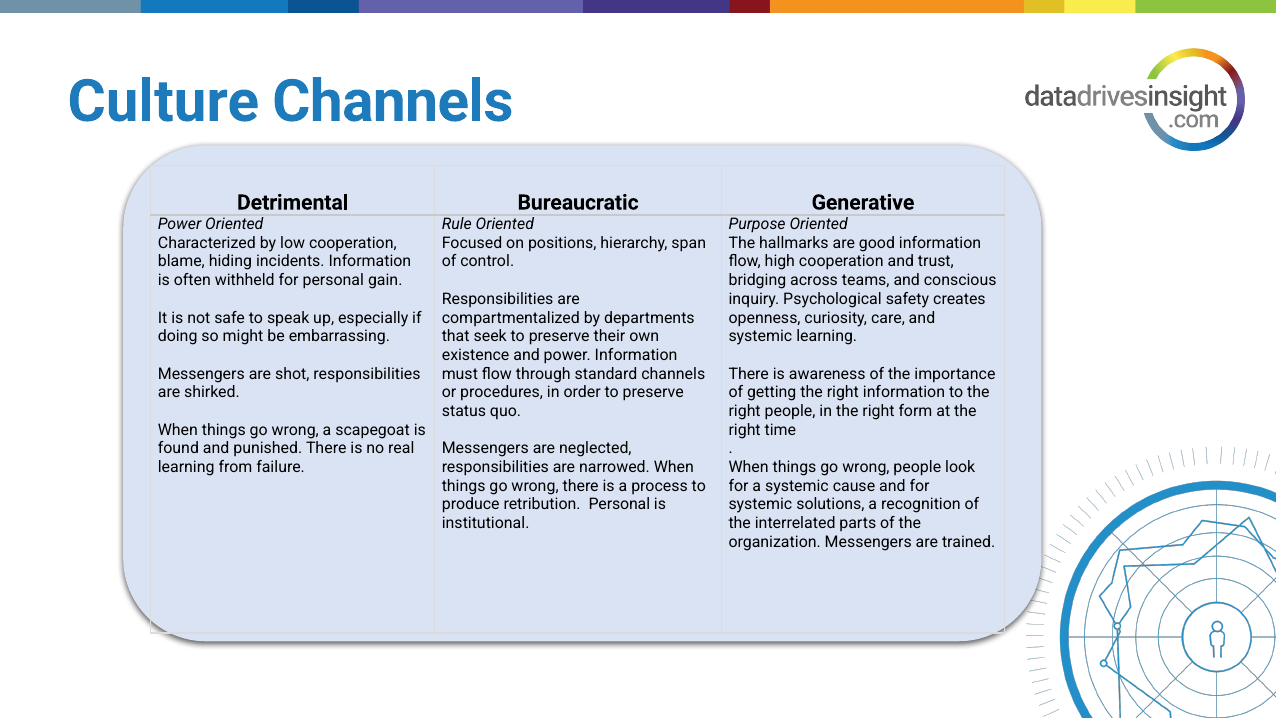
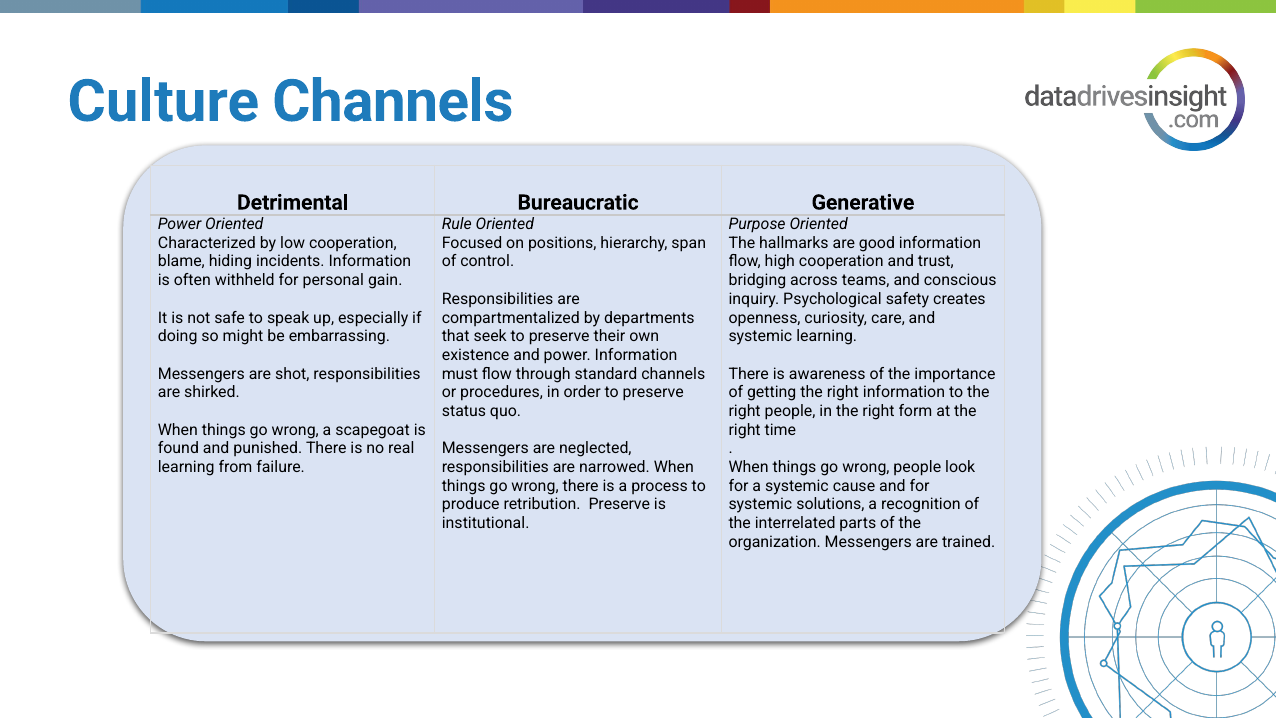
retribution Personal: Personal -> Preserve
